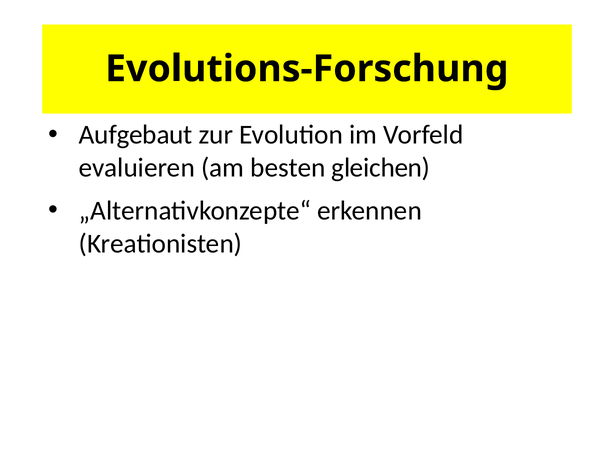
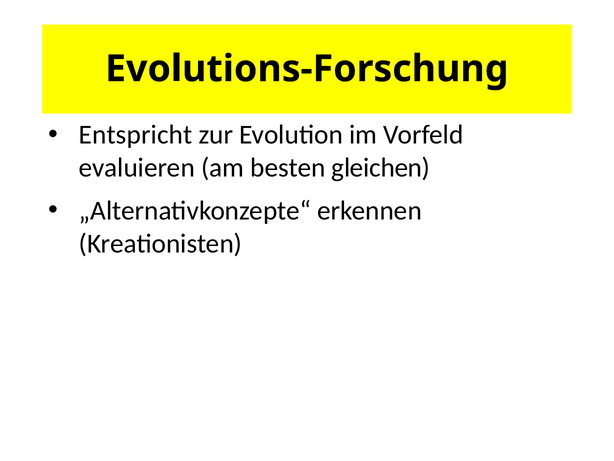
Aufgebaut: Aufgebaut -> Entspricht
